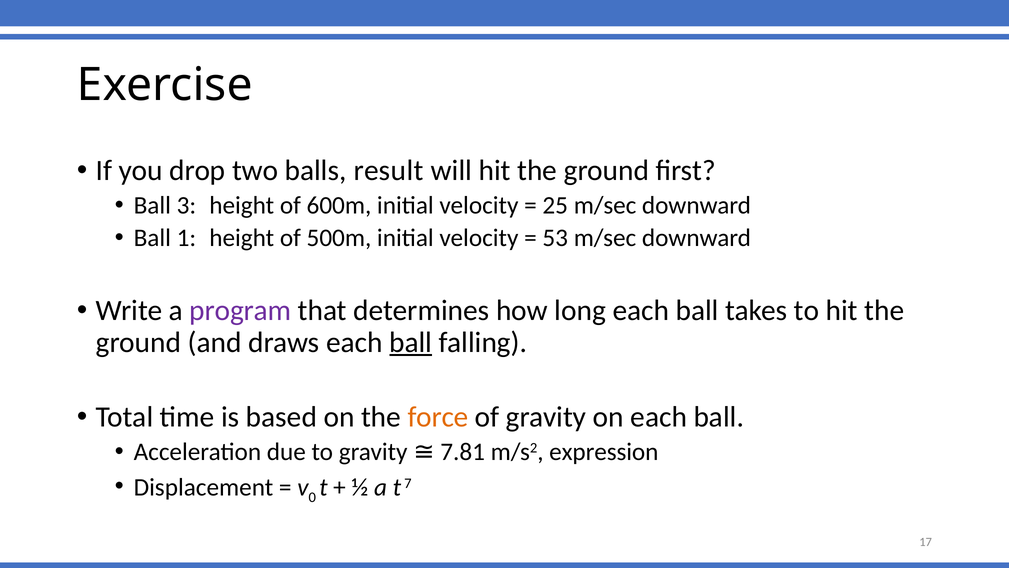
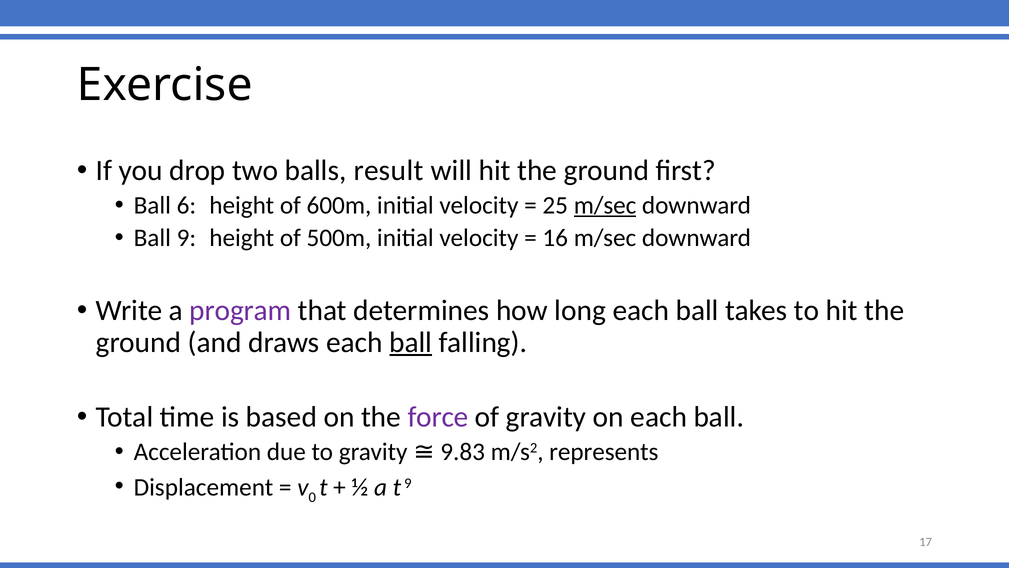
3: 3 -> 6
m/sec at (605, 205) underline: none -> present
Ball 1: 1 -> 9
53: 53 -> 16
force colour: orange -> purple
7.81: 7.81 -> 9.83
expression: expression -> represents
t 7: 7 -> 9
